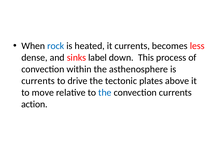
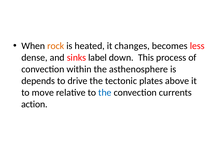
rock colour: blue -> orange
it currents: currents -> changes
currents at (38, 81): currents -> depends
